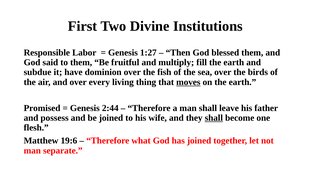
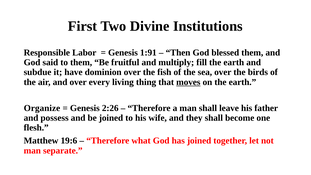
1:27: 1:27 -> 1:91
Promised: Promised -> Organize
2:44: 2:44 -> 2:26
shall at (214, 118) underline: present -> none
